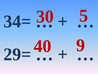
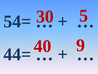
34=: 34= -> 54=
29=: 29= -> 44=
